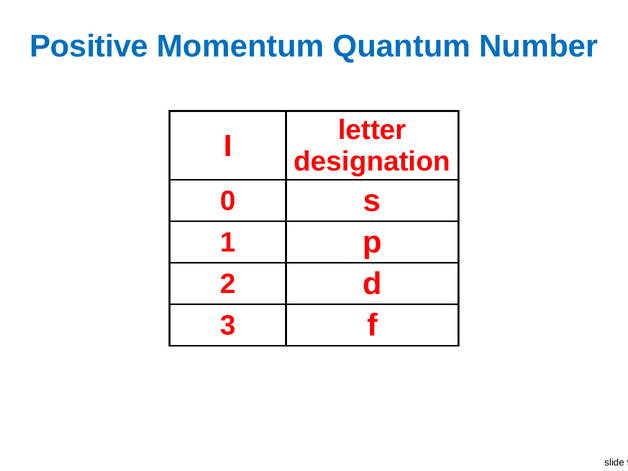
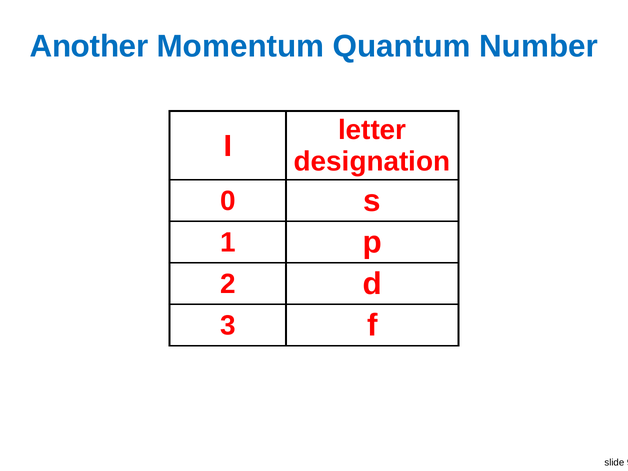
Positive: Positive -> Another
